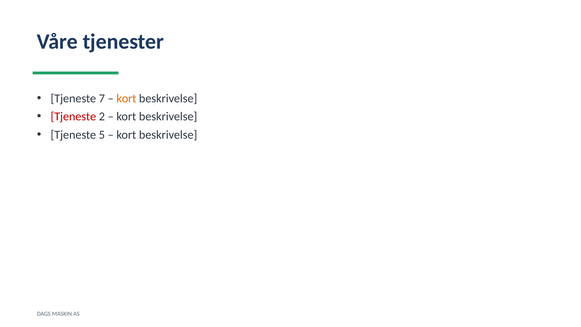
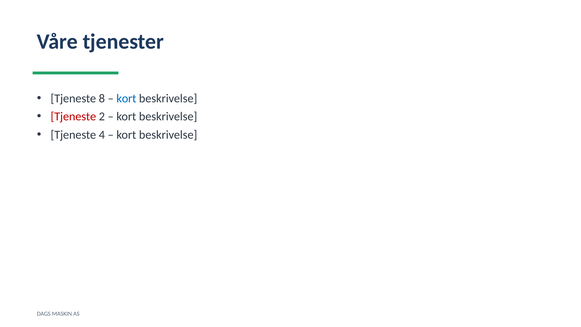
7: 7 -> 8
kort at (126, 98) colour: orange -> blue
5: 5 -> 4
